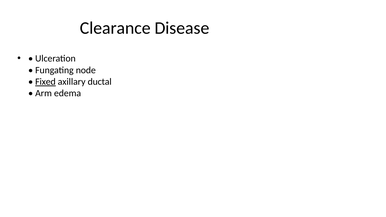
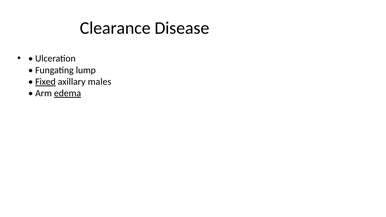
node: node -> lump
ductal: ductal -> males
edema underline: none -> present
